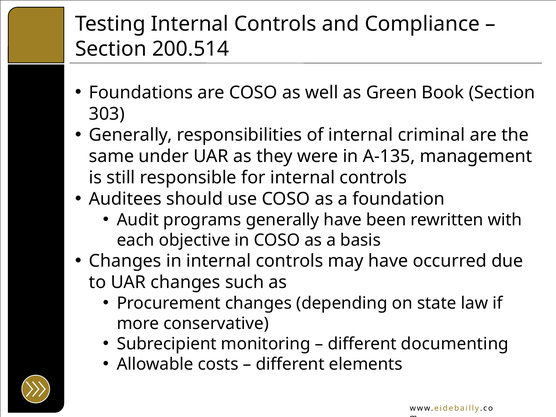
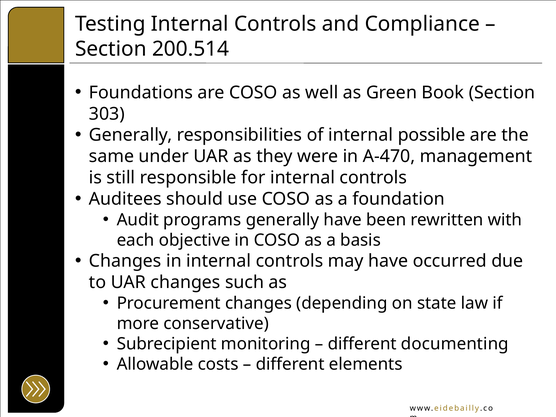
criminal: criminal -> possible
A-135: A-135 -> A-470
